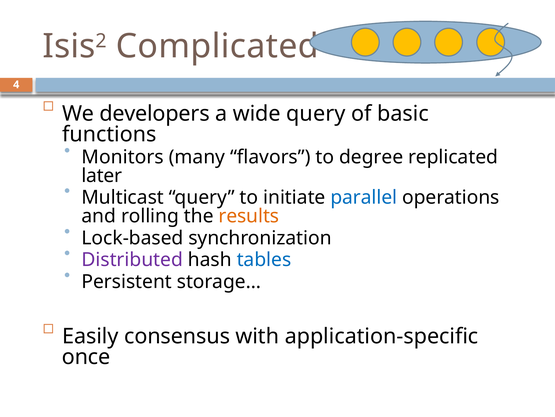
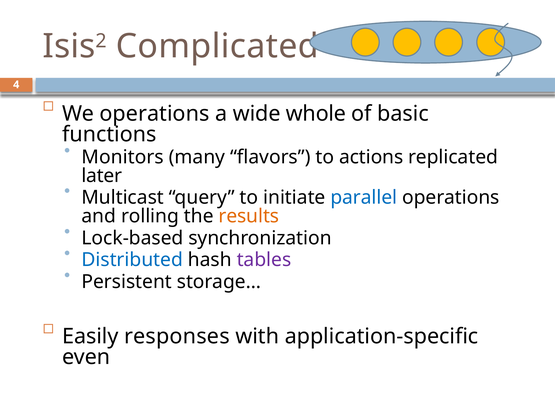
We developers: developers -> operations
wide query: query -> whole
degree: degree -> actions
Distributed colour: purple -> blue
tables colour: blue -> purple
consensus: consensus -> responses
once: once -> even
